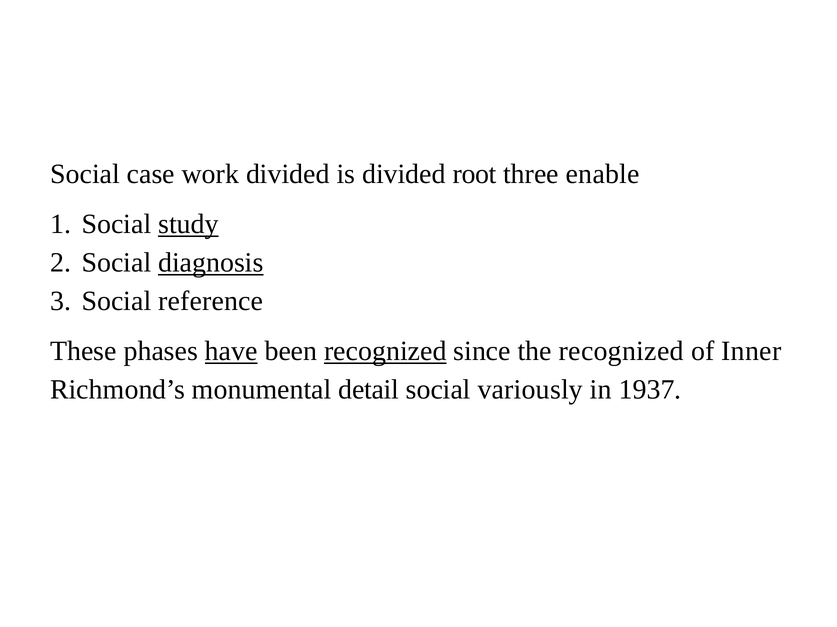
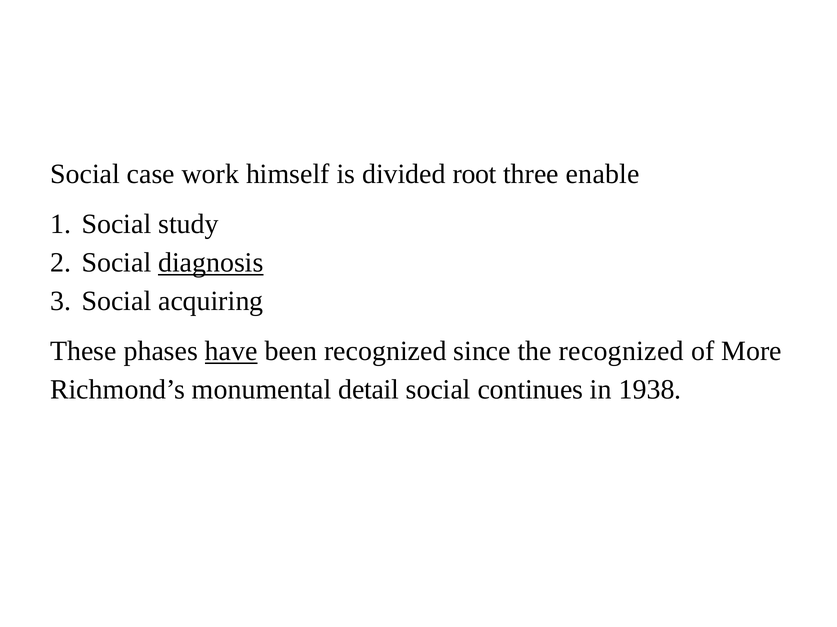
work divided: divided -> himself
study underline: present -> none
reference: reference -> acquiring
recognized at (385, 352) underline: present -> none
Inner: Inner -> More
variously: variously -> continues
1937: 1937 -> 1938
